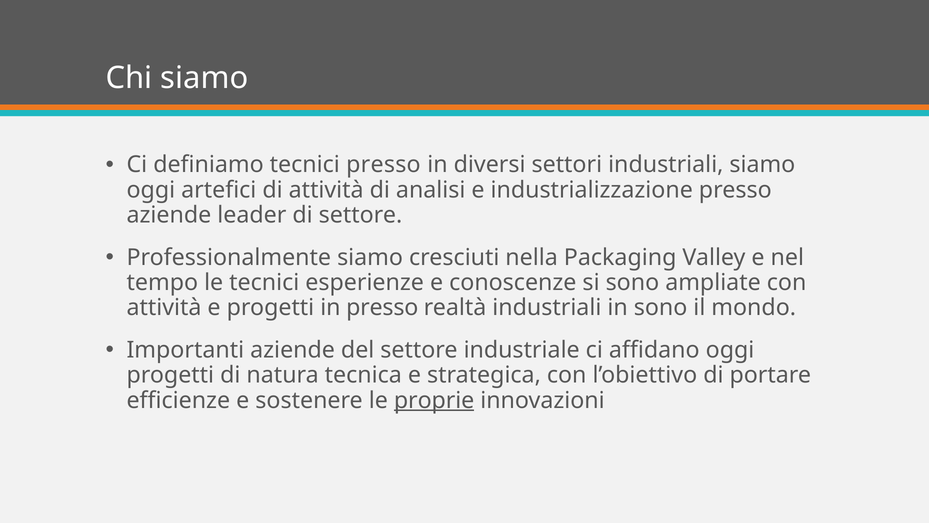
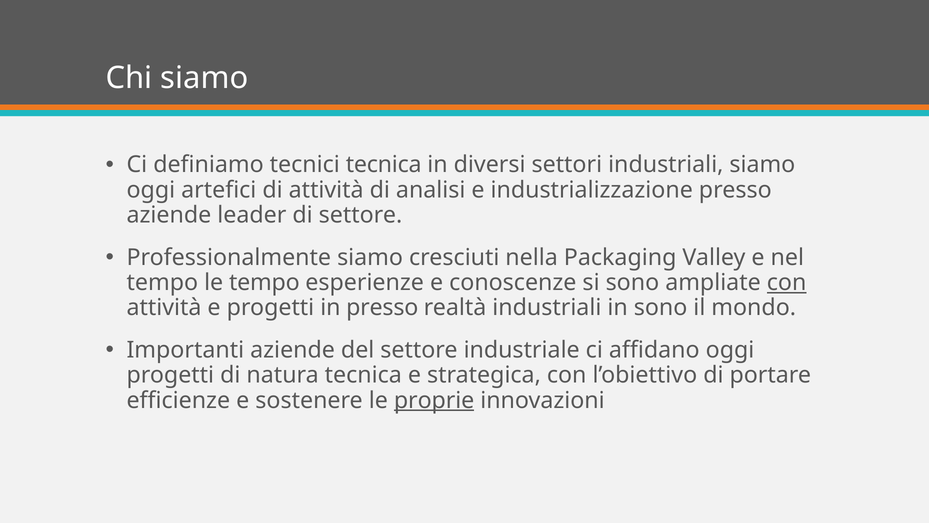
tecnici presso: presso -> tecnica
le tecnici: tecnici -> tempo
con at (787, 282) underline: none -> present
